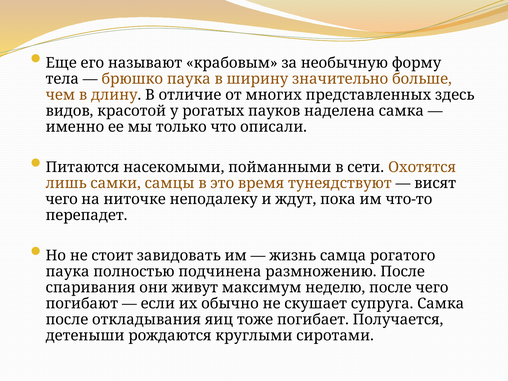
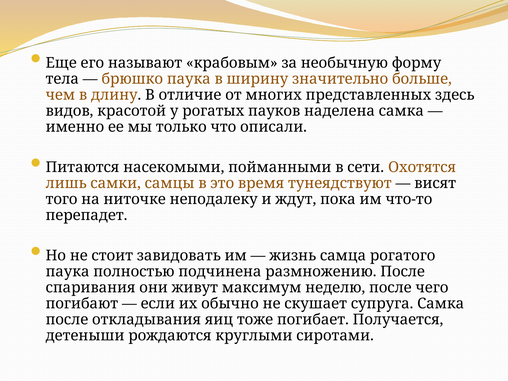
чего at (62, 199): чего -> того
